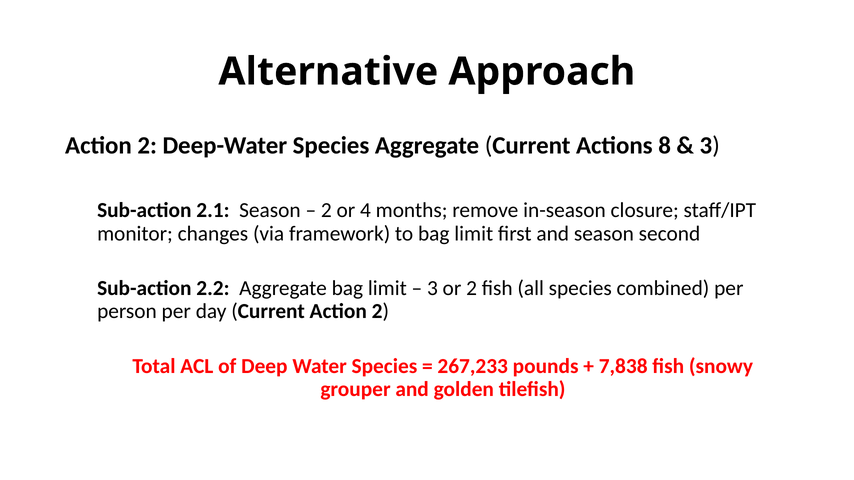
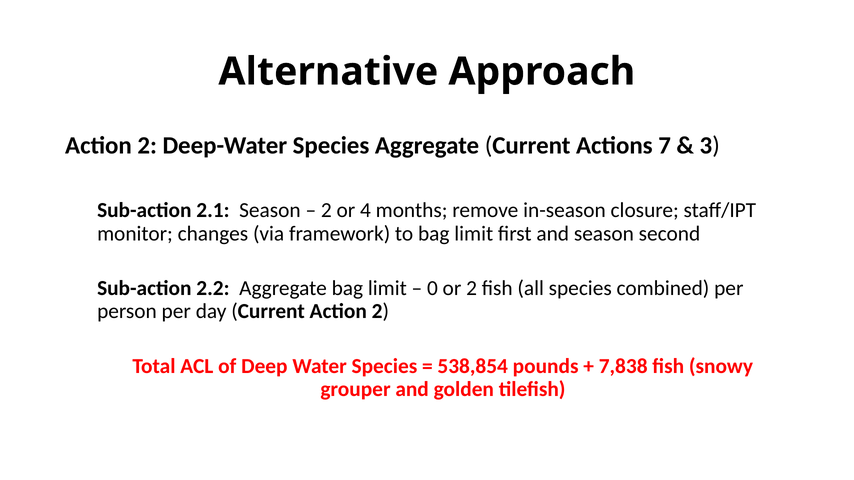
8: 8 -> 7
3 at (432, 289): 3 -> 0
267,233: 267,233 -> 538,854
